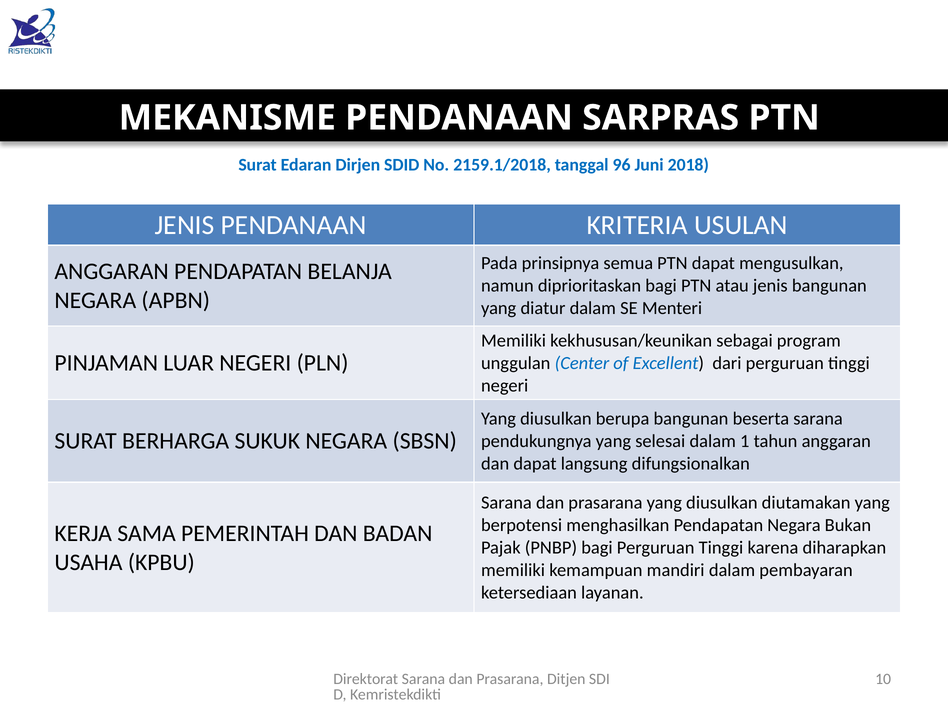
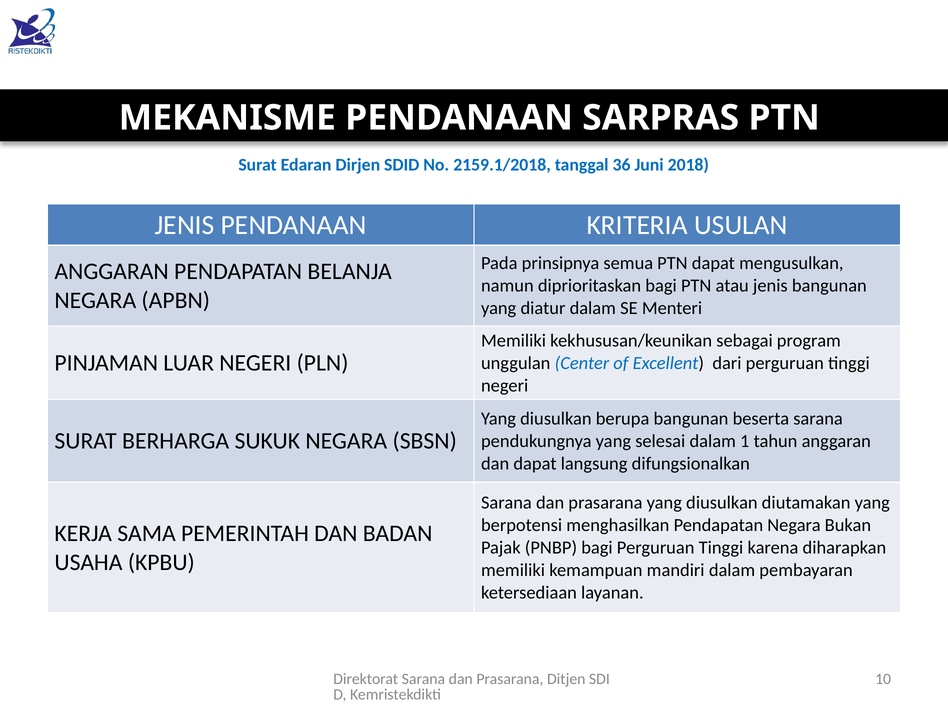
96: 96 -> 36
